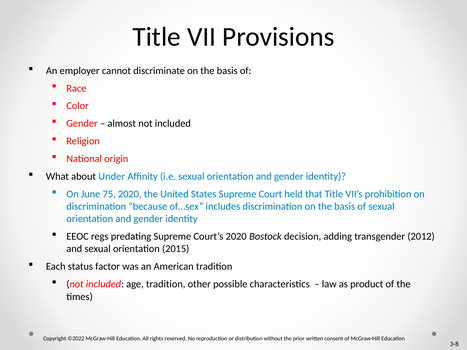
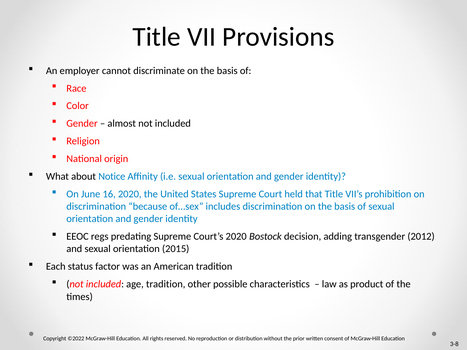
Under: Under -> Notice
75: 75 -> 16
